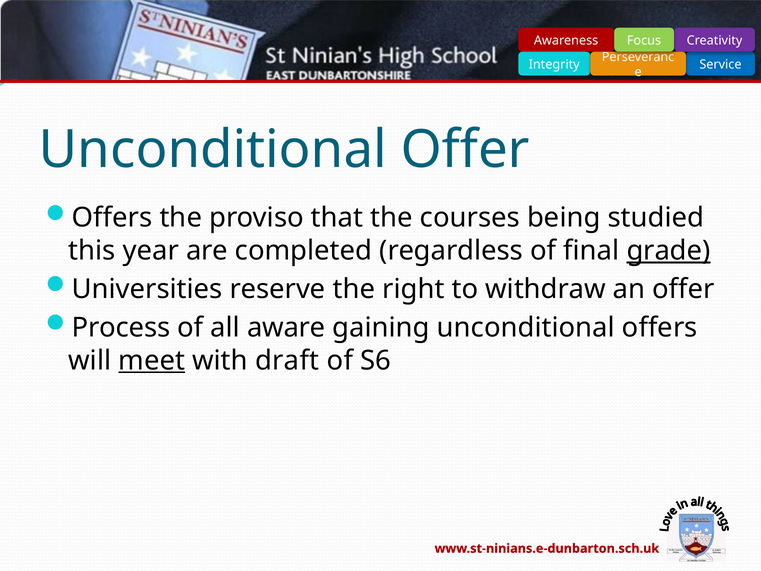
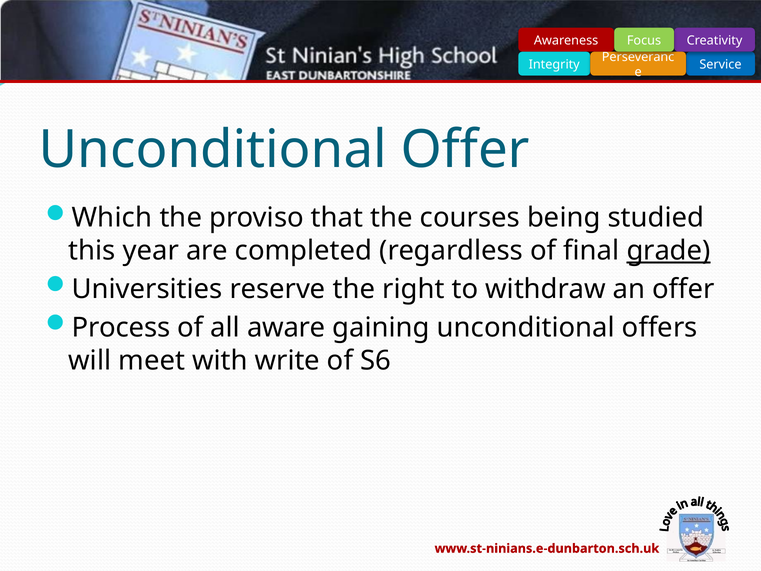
Offers at (112, 218): Offers -> Which
meet underline: present -> none
draft: draft -> write
